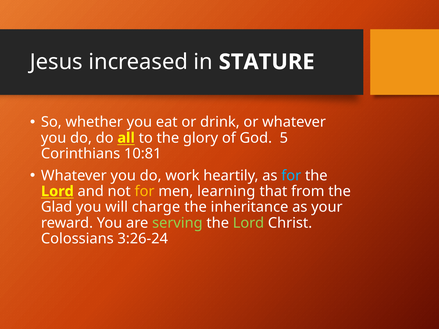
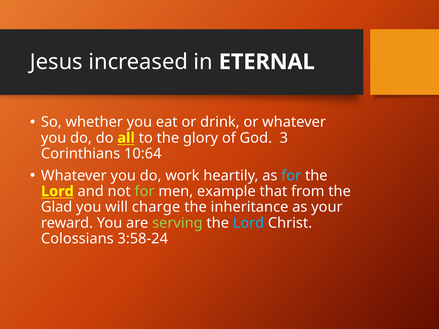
STATURE: STATURE -> ETERNAL
5: 5 -> 3
10:81: 10:81 -> 10:64
for at (145, 191) colour: yellow -> light green
learning: learning -> example
Lord at (248, 223) colour: light green -> light blue
3:26-24: 3:26-24 -> 3:58-24
